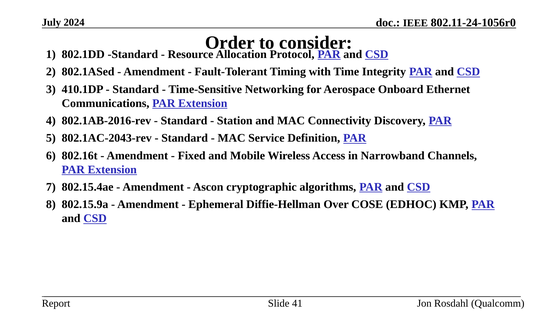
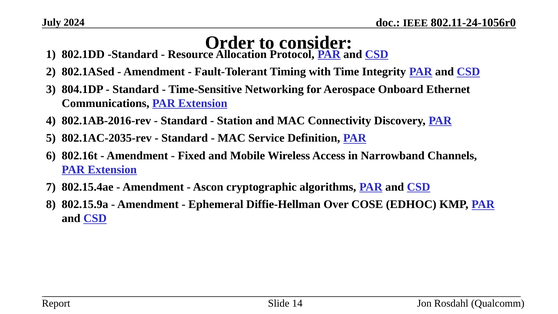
410.1DP: 410.1DP -> 804.1DP
802.1AC-2043-rev: 802.1AC-2043-rev -> 802.1AC-2035-rev
41: 41 -> 14
